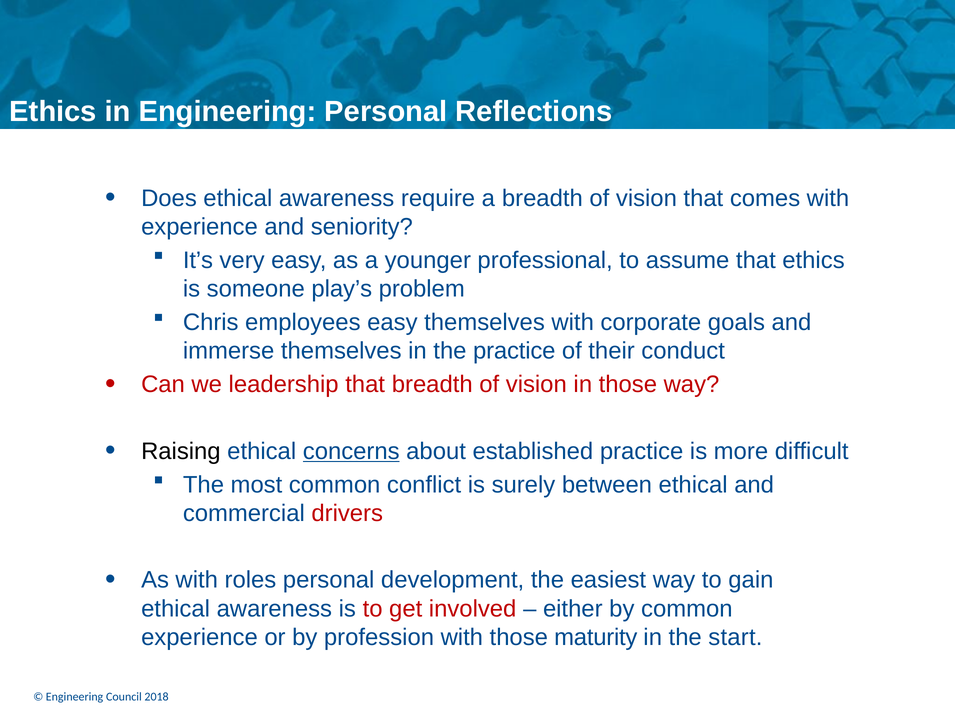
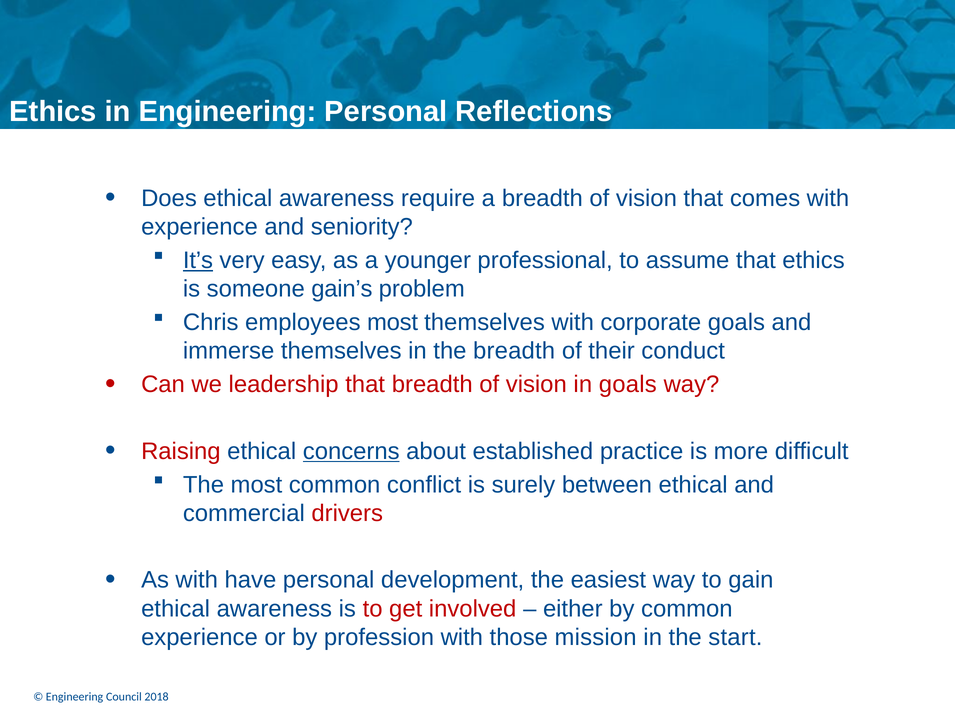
It’s underline: none -> present
play’s: play’s -> gain’s
employees easy: easy -> most
the practice: practice -> breadth
in those: those -> goals
Raising colour: black -> red
roles: roles -> have
maturity: maturity -> mission
